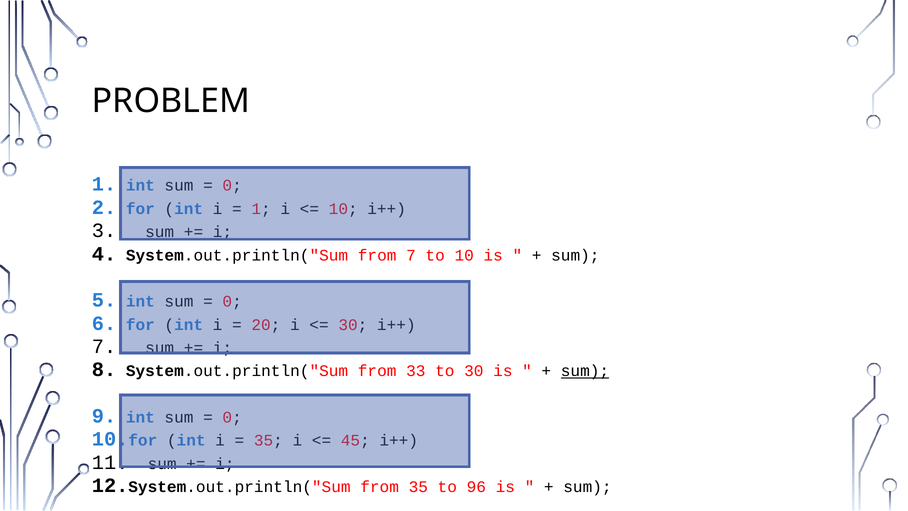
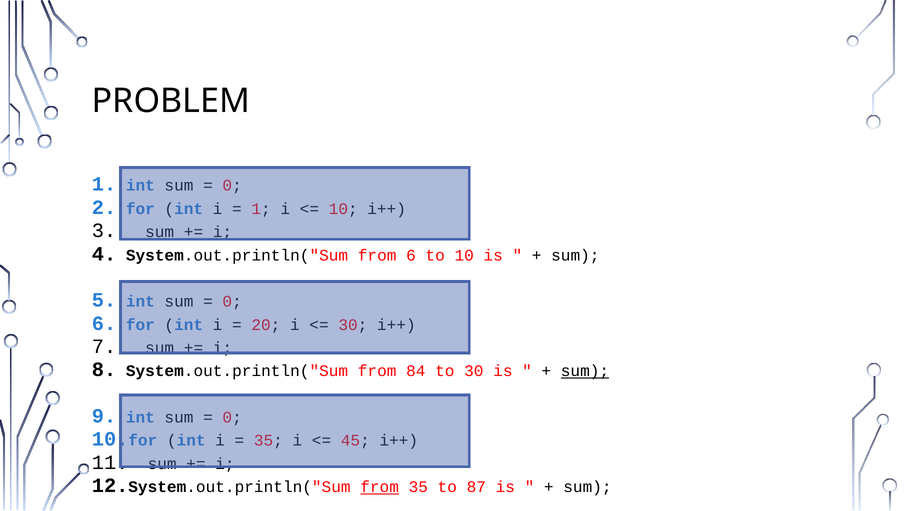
from 7: 7 -> 6
33: 33 -> 84
from at (380, 487) underline: none -> present
96: 96 -> 87
